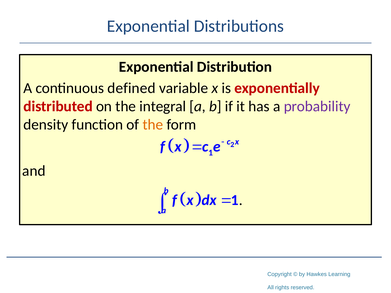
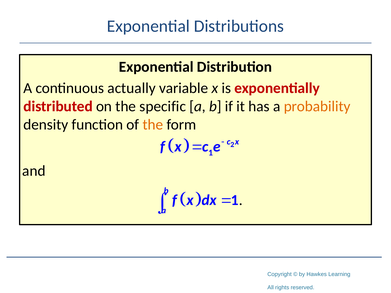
defined: defined -> actually
integral: integral -> specific
probability colour: purple -> orange
